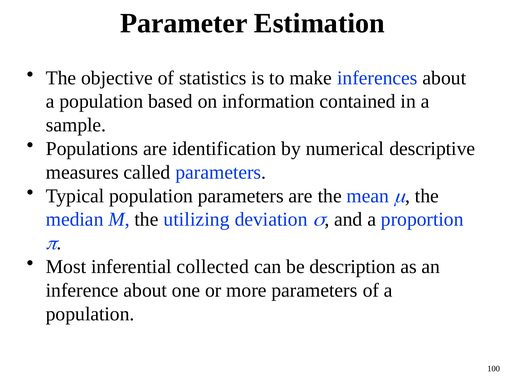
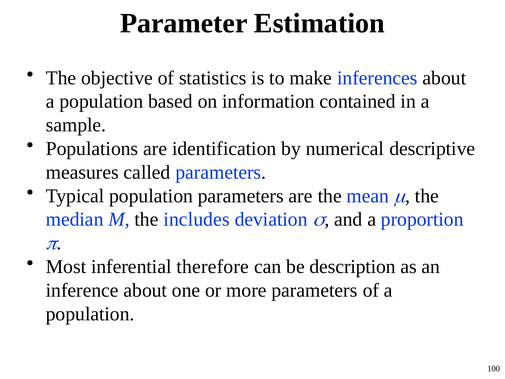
utilizing: utilizing -> includes
collected: collected -> therefore
